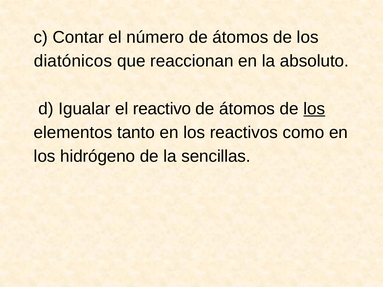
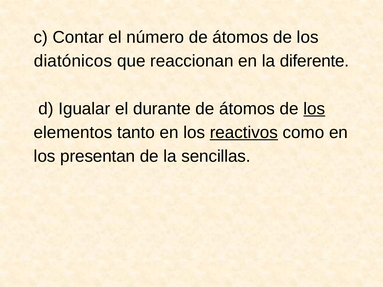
absoluto: absoluto -> diferente
reactivo: reactivo -> durante
reactivos underline: none -> present
hidrógeno: hidrógeno -> presentan
